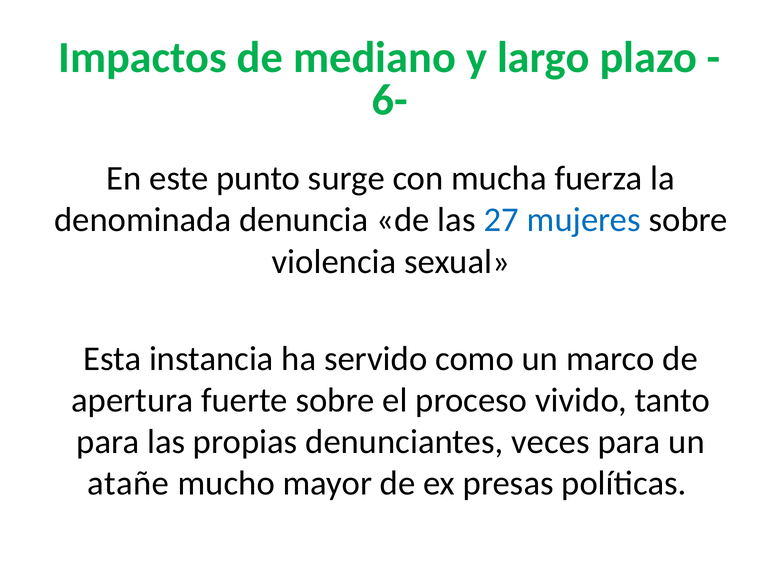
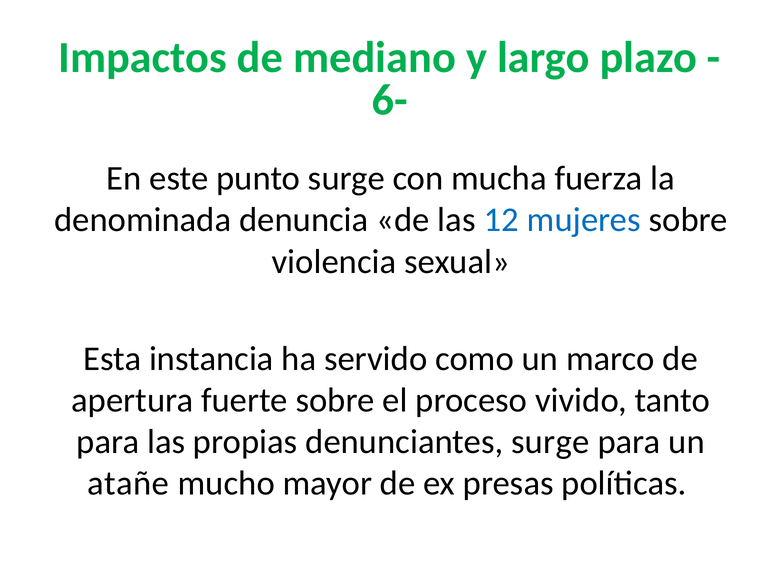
27: 27 -> 12
denunciantes veces: veces -> surge
